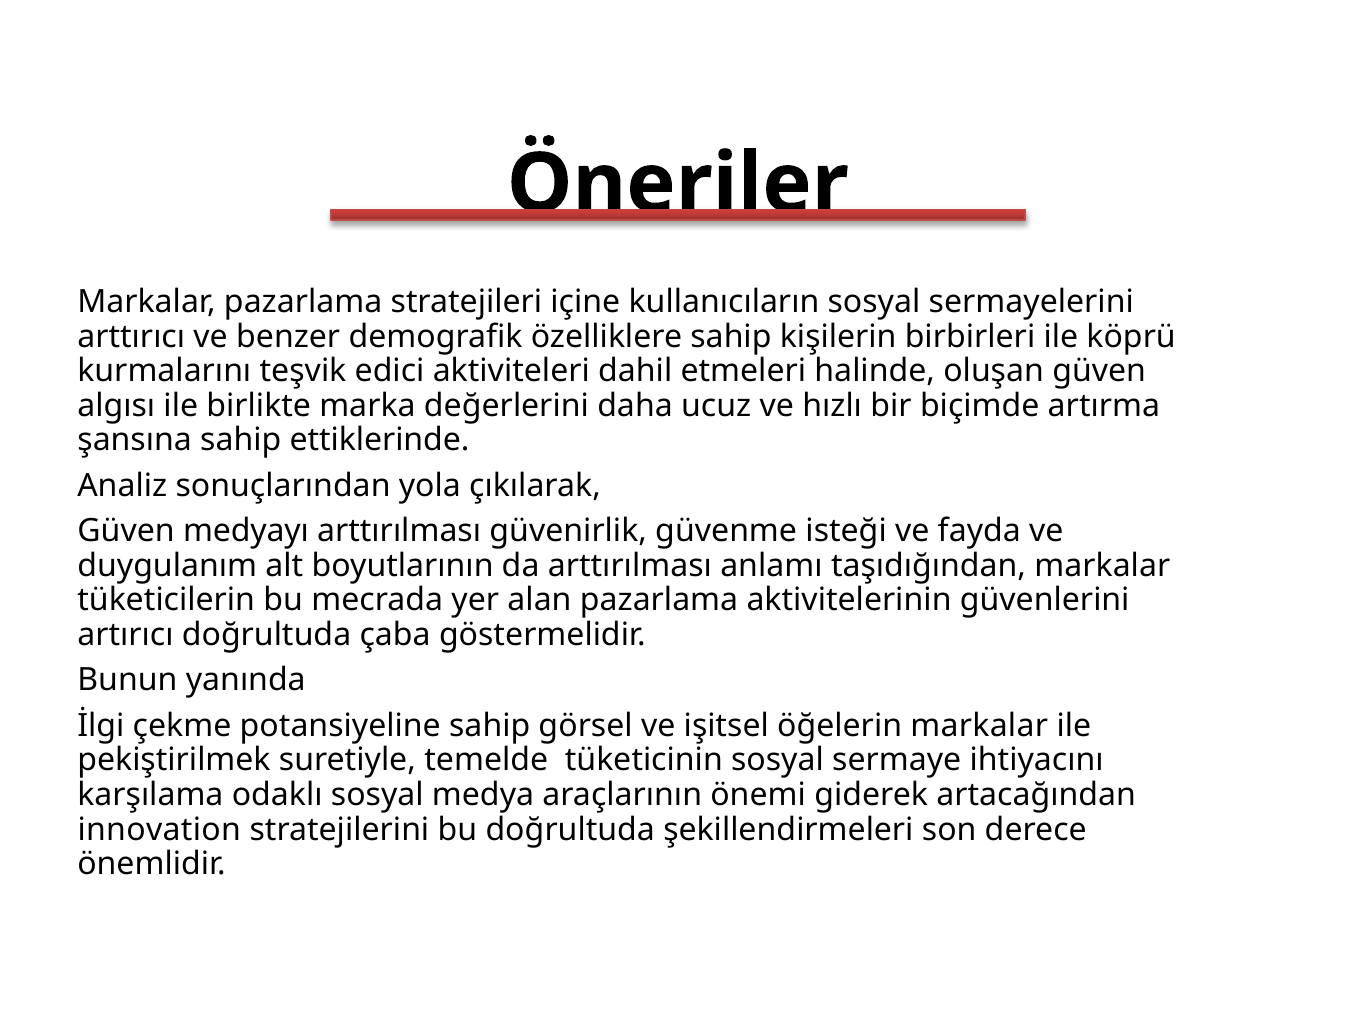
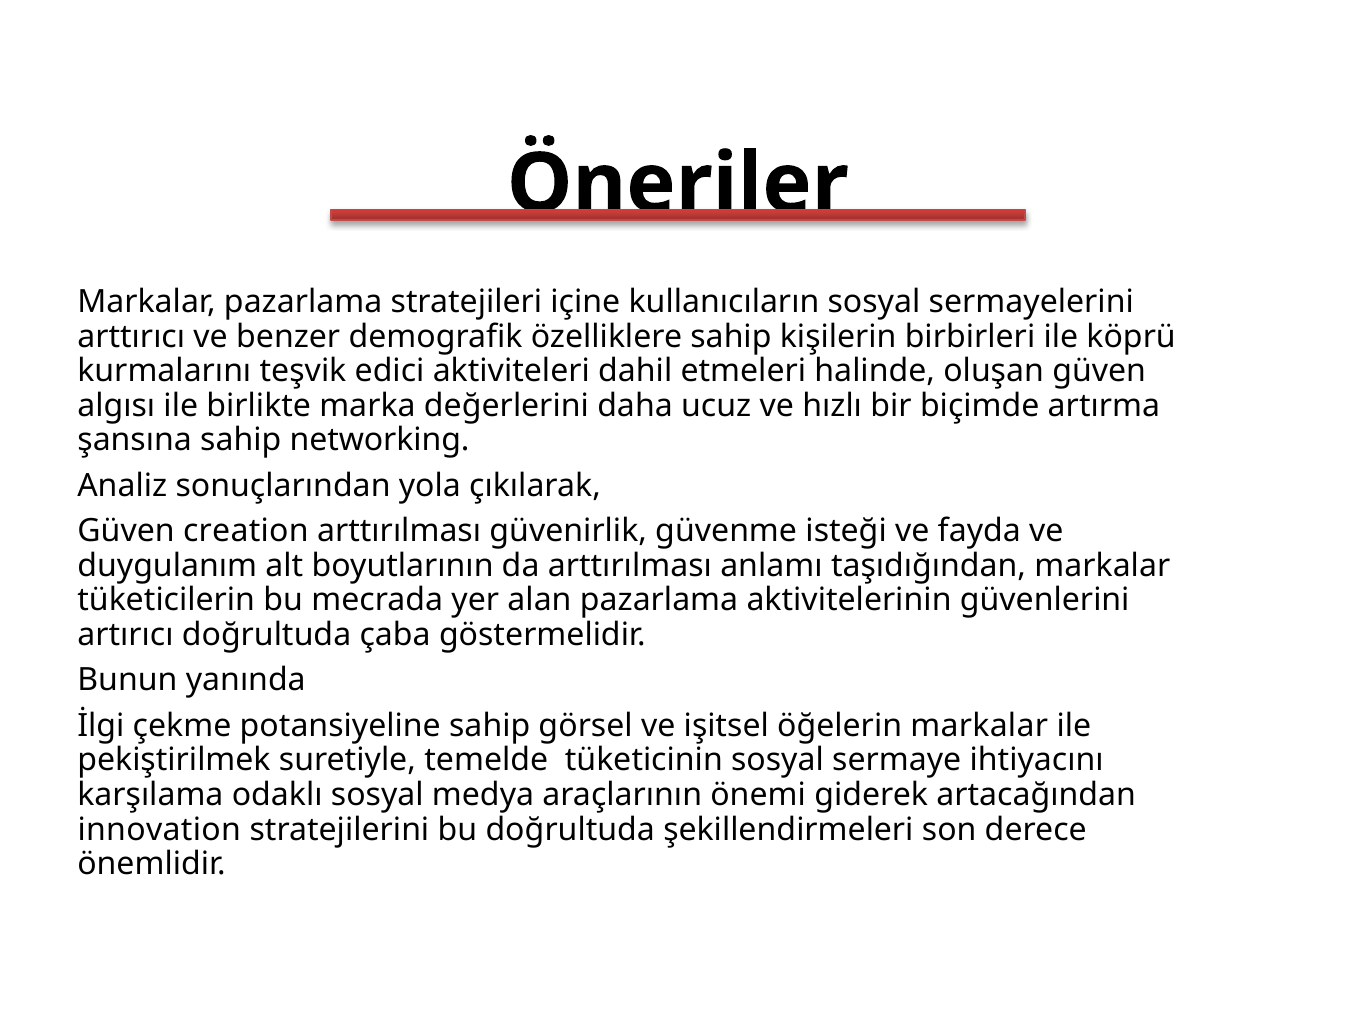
ettiklerinde: ettiklerinde -> networking
medyayı: medyayı -> creation
